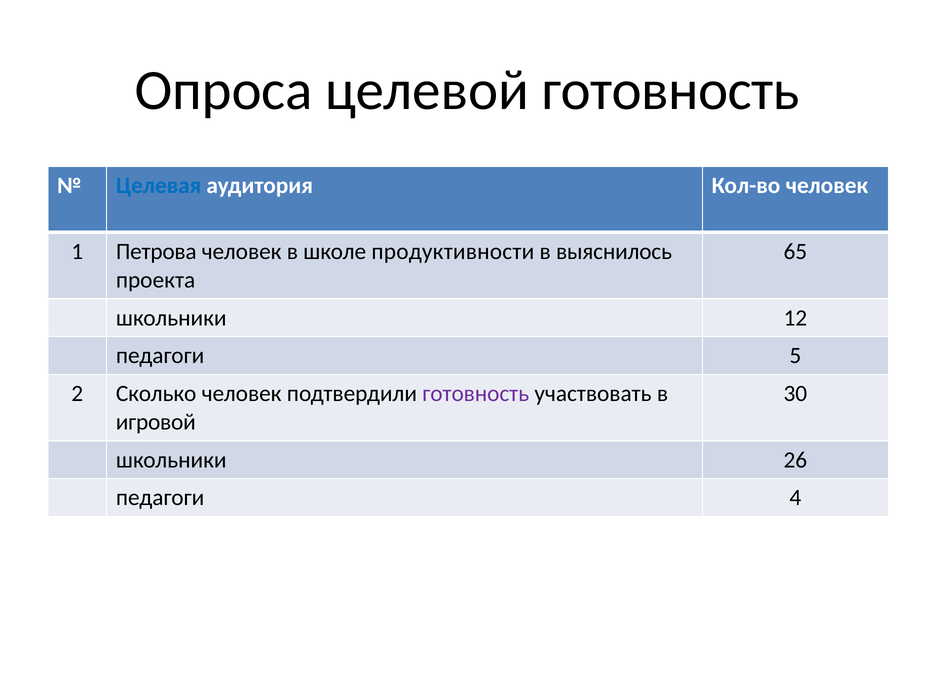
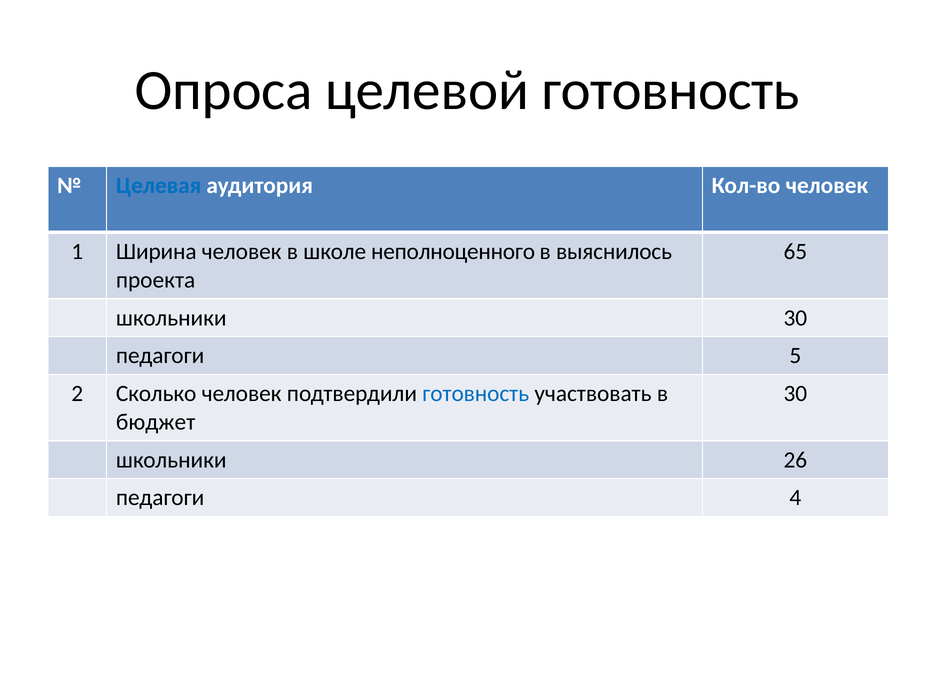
Петрова: Петрова -> Ширина
продуктивности: продуктивности -> неполноценного
школьники 12: 12 -> 30
готовность at (476, 394) colour: purple -> blue
игровой: игровой -> бюджет
